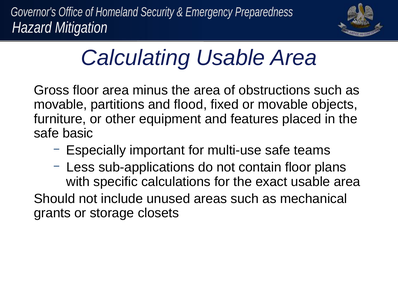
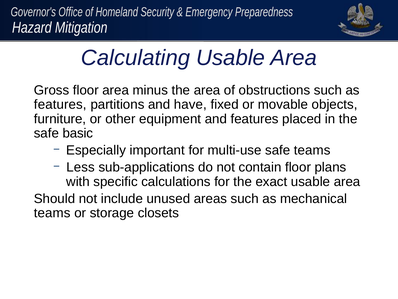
movable at (60, 104): movable -> features
flood: flood -> have
grants at (52, 213): grants -> teams
